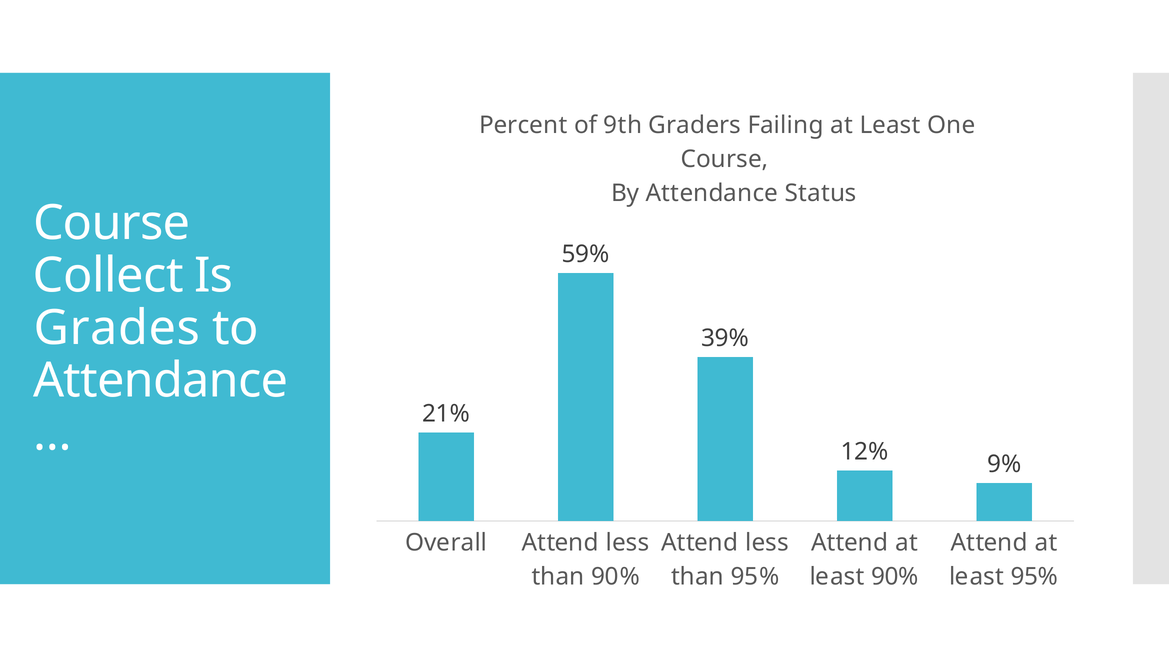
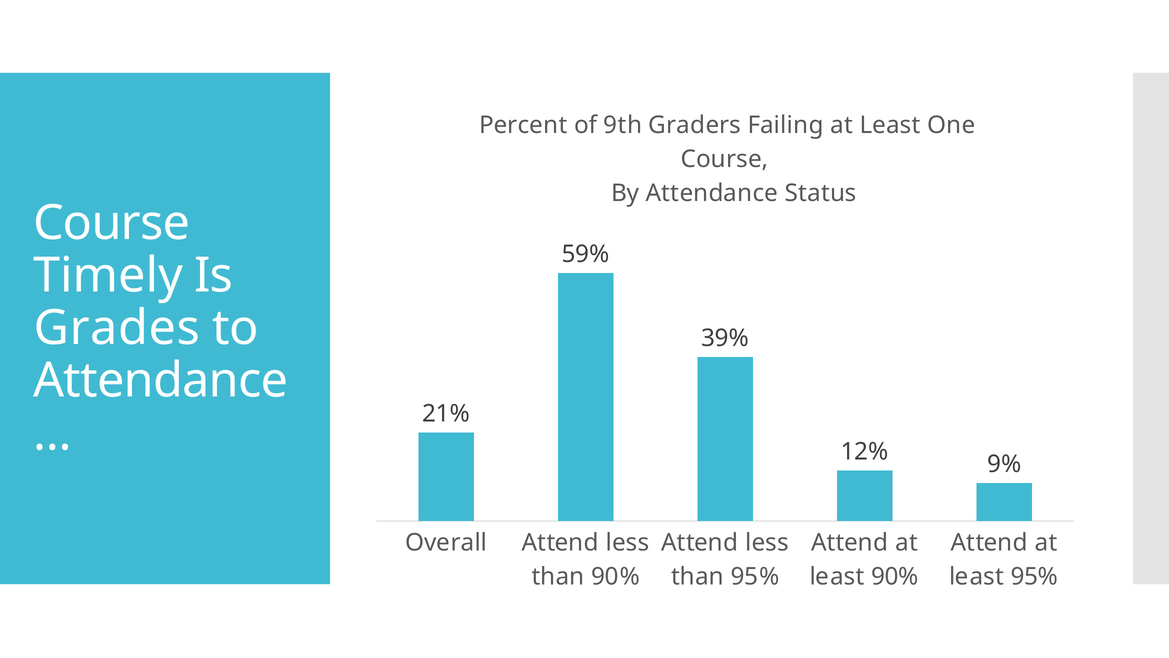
Collect: Collect -> Timely
